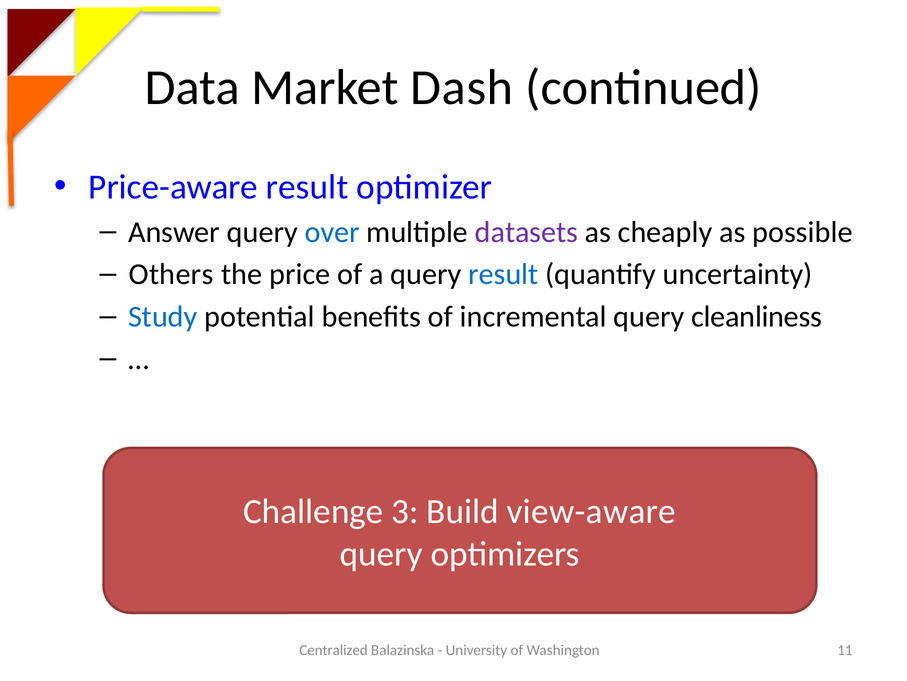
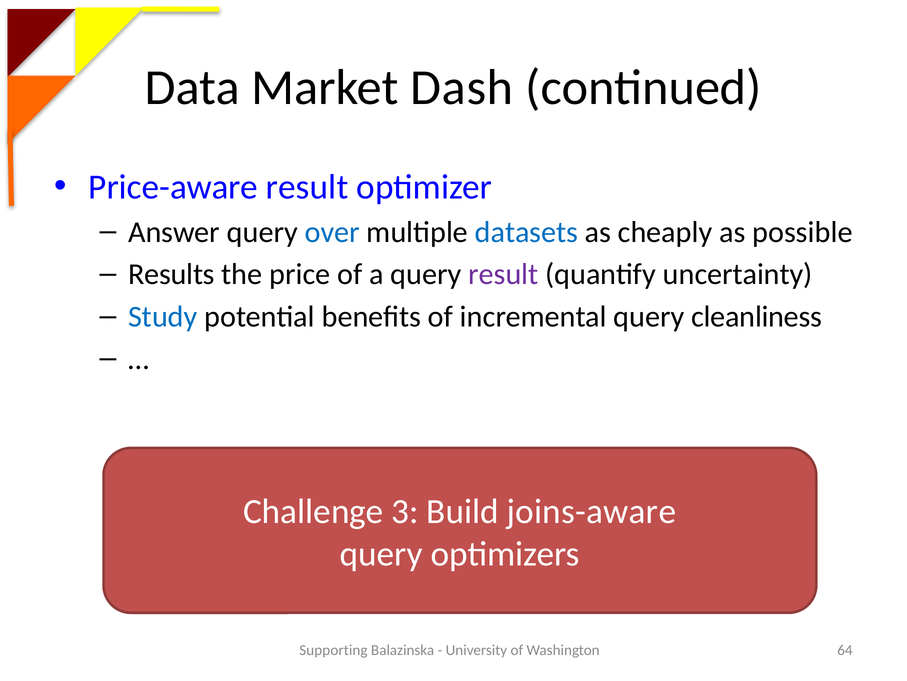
datasets colour: purple -> blue
Others: Others -> Results
result at (503, 274) colour: blue -> purple
view-aware: view-aware -> joins-aware
Centralized: Centralized -> Supporting
11: 11 -> 64
